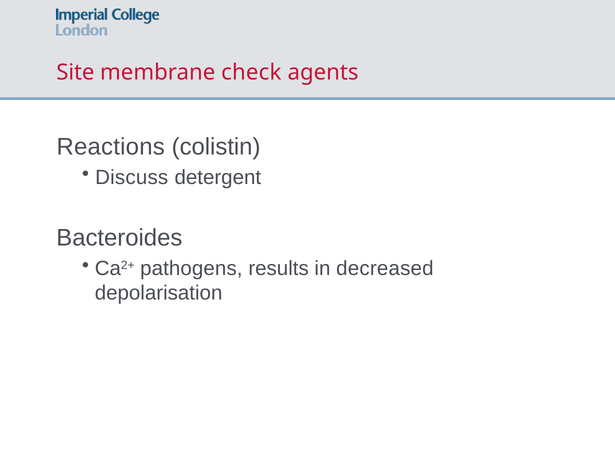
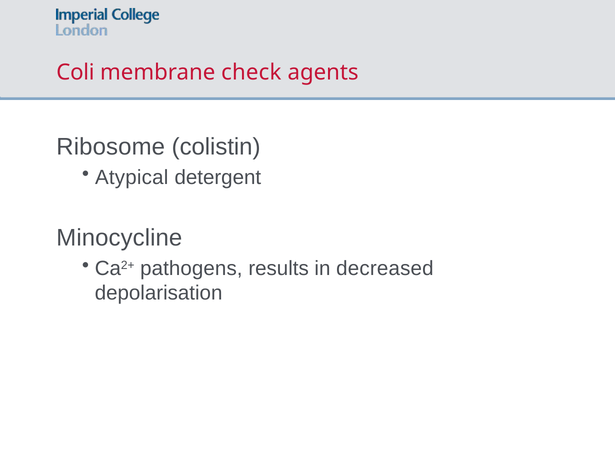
Site: Site -> Coli
Reactions: Reactions -> Ribosome
Discuss: Discuss -> Atypical
Bacteroides: Bacteroides -> Minocycline
